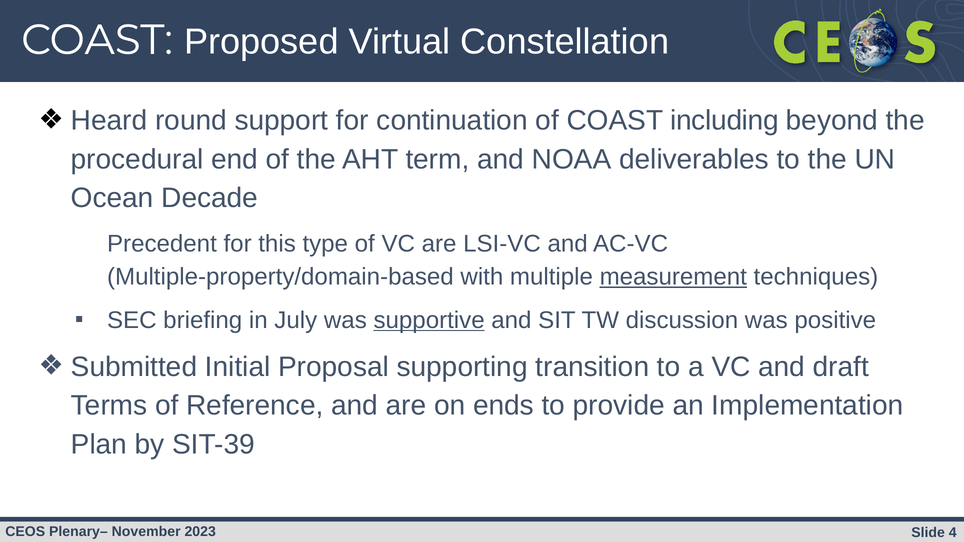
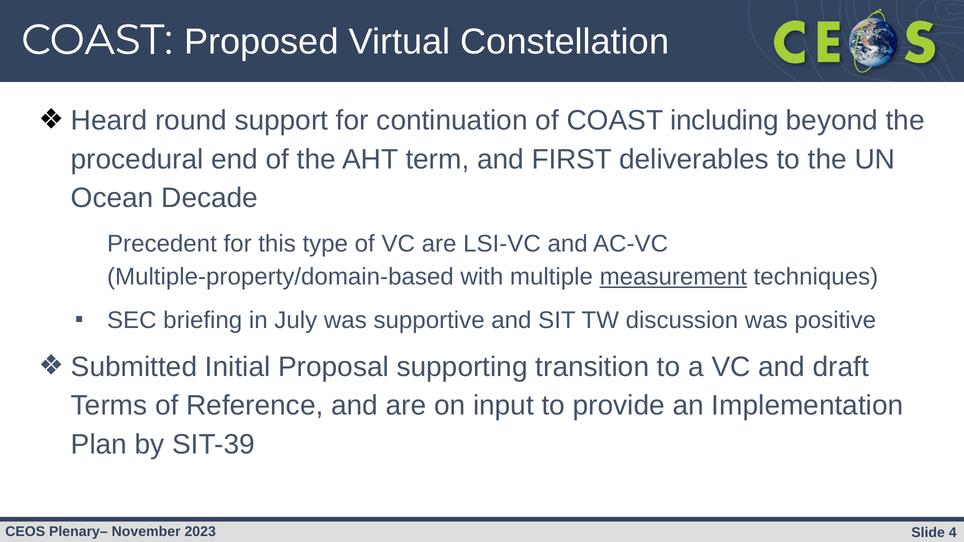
NOAA: NOAA -> FIRST
supportive underline: present -> none
ends: ends -> input
